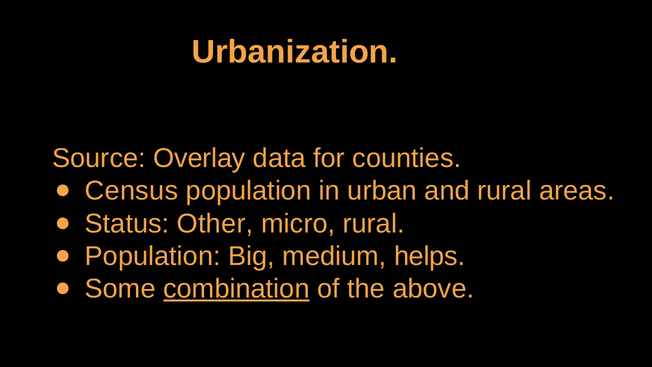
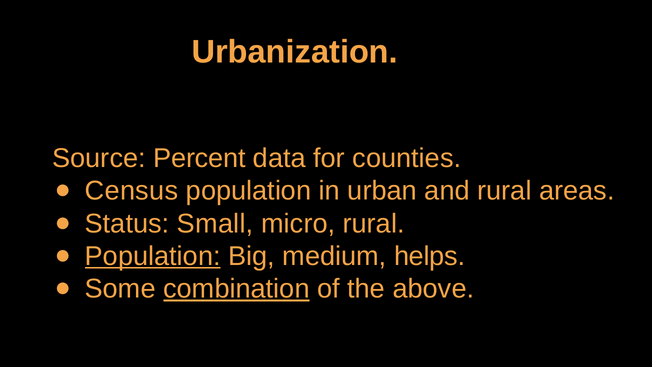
Overlay: Overlay -> Percent
Other: Other -> Small
Population at (153, 256) underline: none -> present
